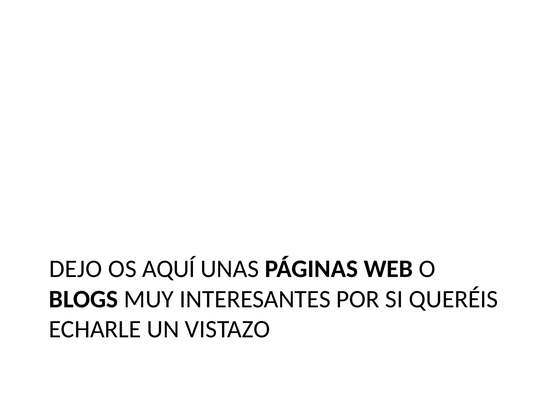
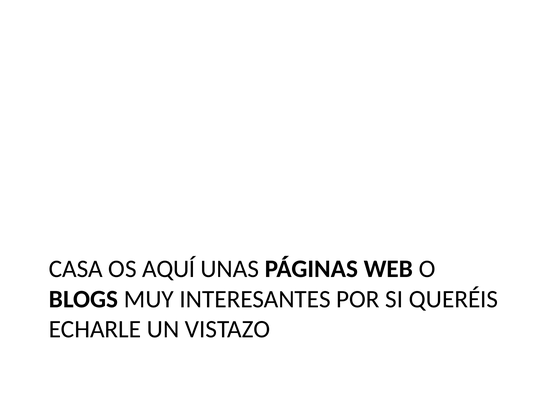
DEJO: DEJO -> CASA
